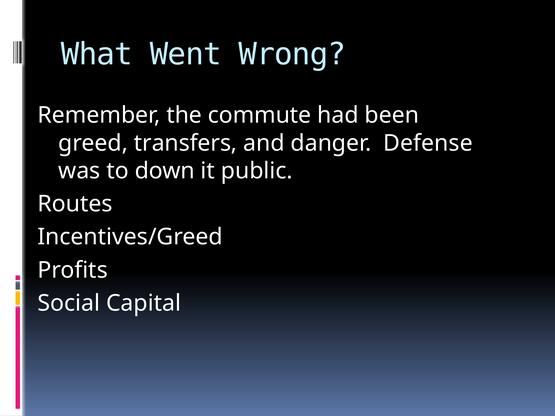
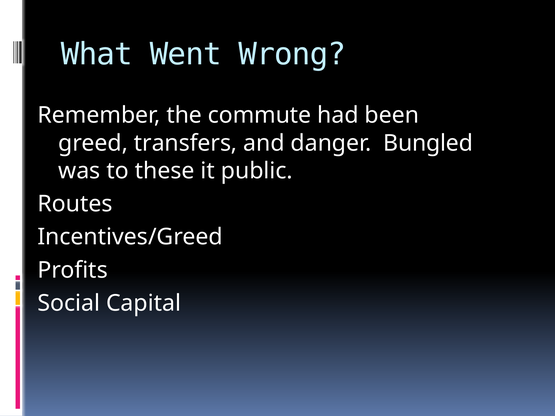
Defense: Defense -> Bungled
down: down -> these
